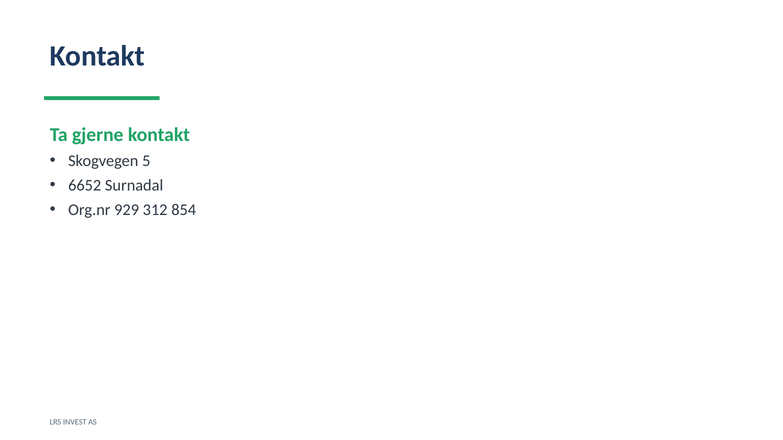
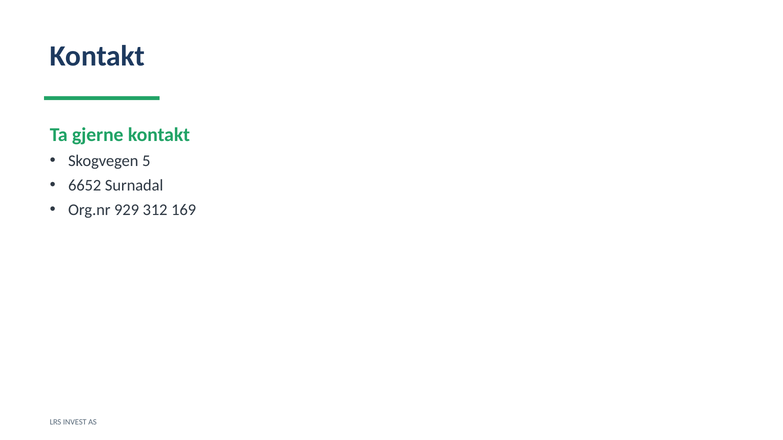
854: 854 -> 169
